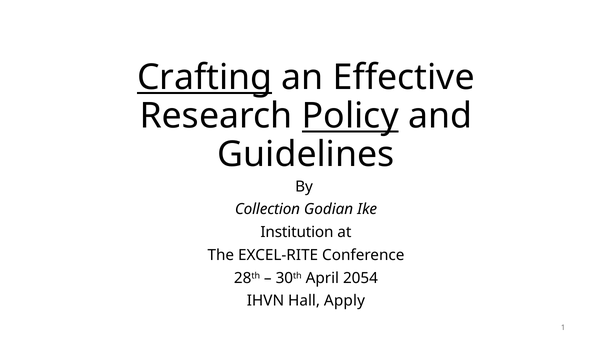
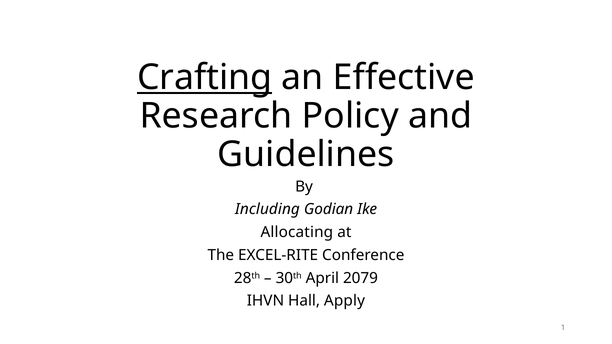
Policy underline: present -> none
Collection: Collection -> Including
Institution: Institution -> Allocating
2054: 2054 -> 2079
